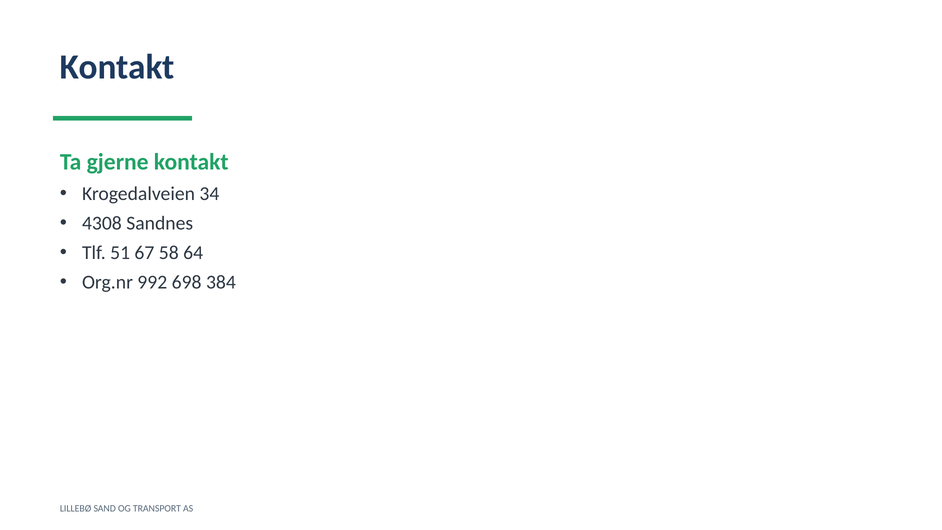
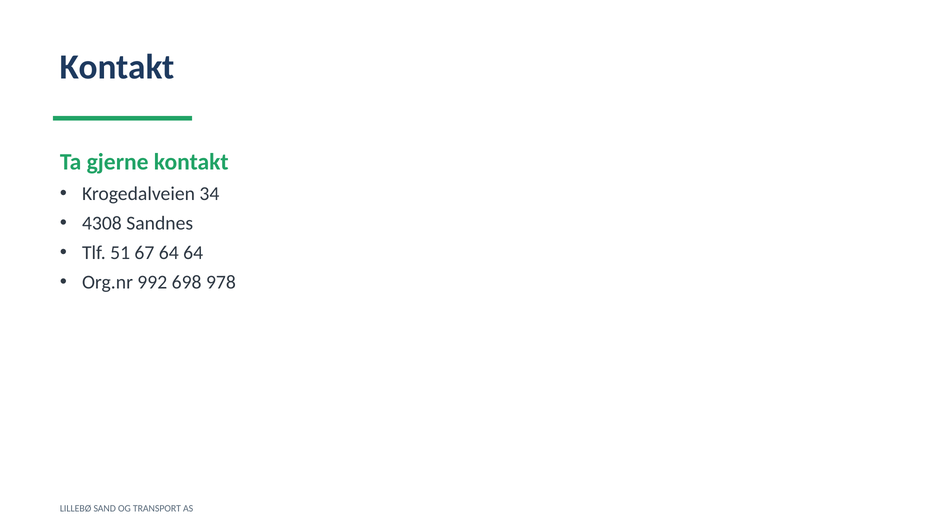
67 58: 58 -> 64
384: 384 -> 978
